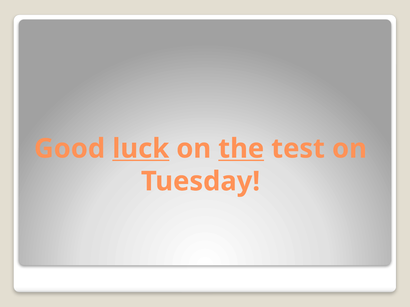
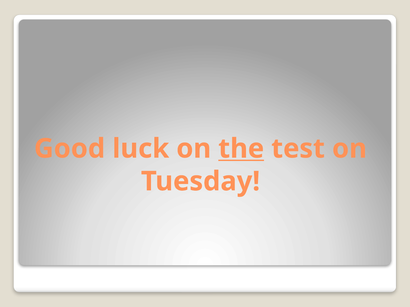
luck underline: present -> none
